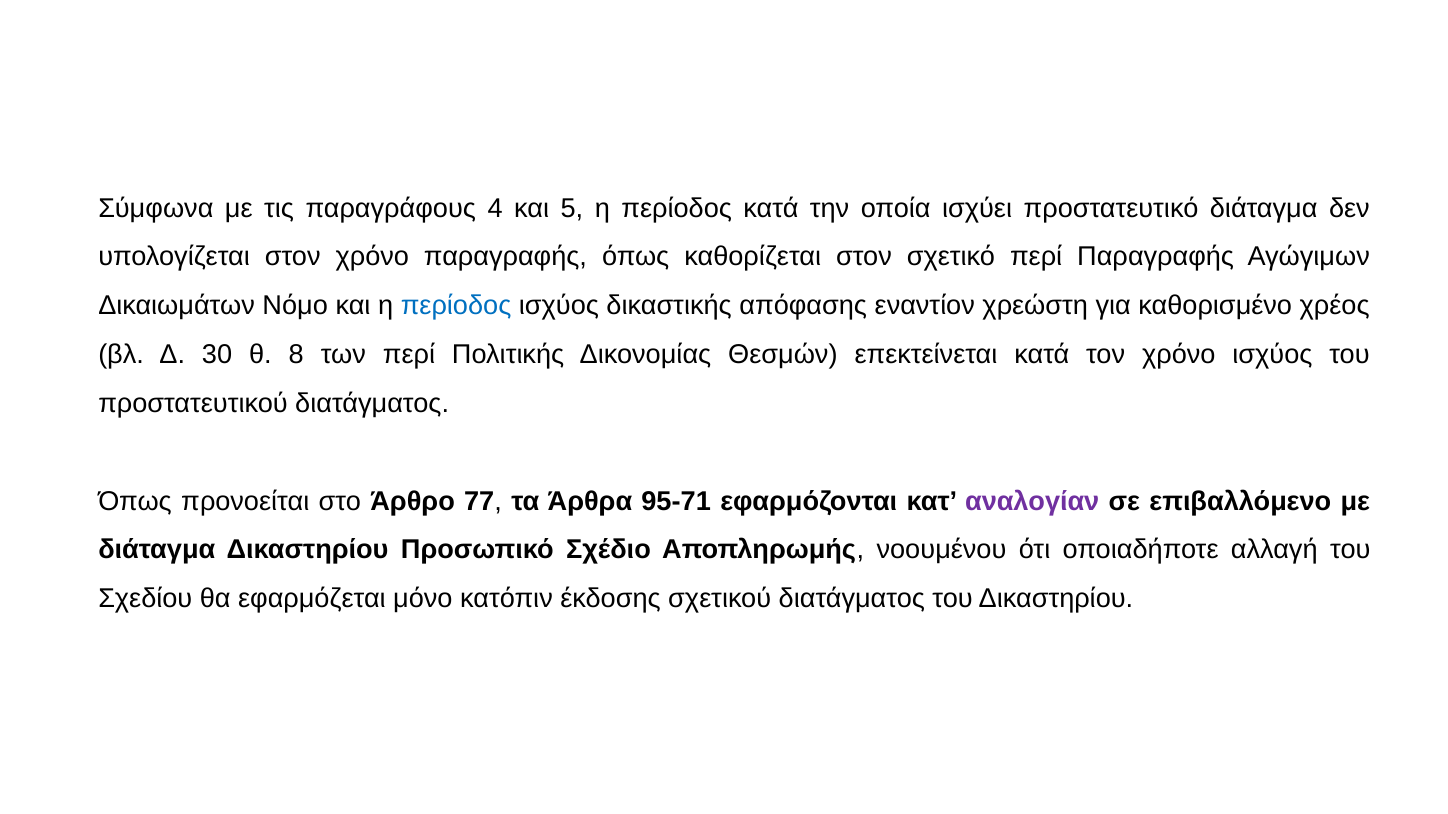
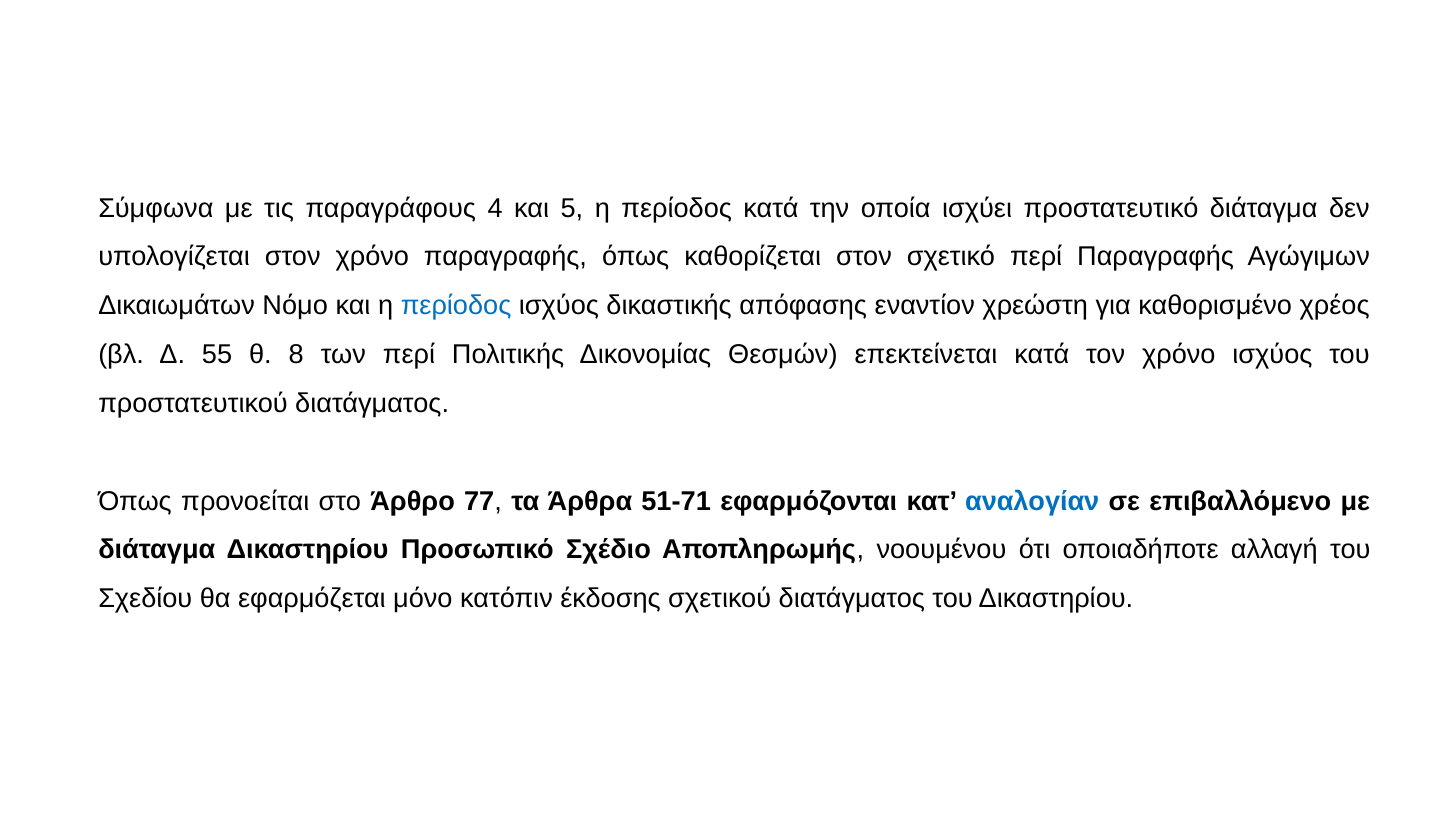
30: 30 -> 55
95-71: 95-71 -> 51-71
αναλογίαν colour: purple -> blue
